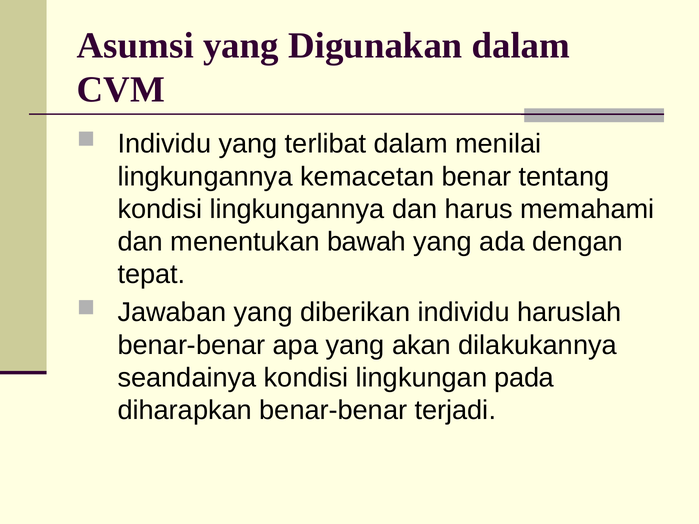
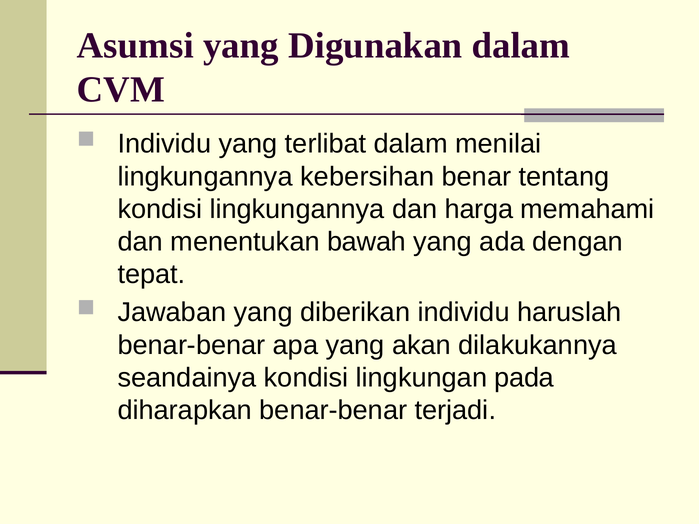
kemacetan: kemacetan -> kebersihan
harus: harus -> harga
